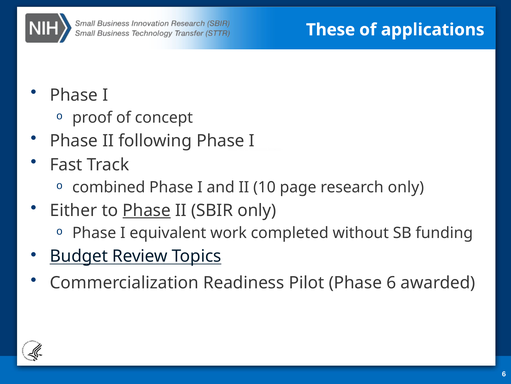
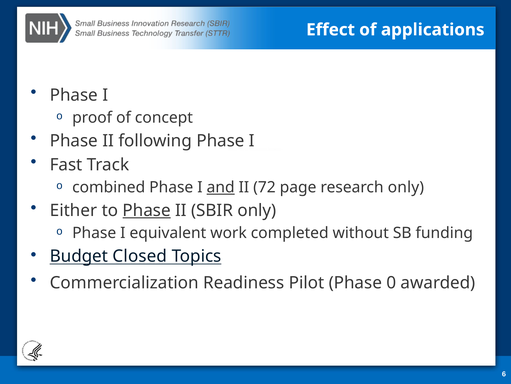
These: These -> Effect
and underline: none -> present
10: 10 -> 72
Review: Review -> Closed
Phase 6: 6 -> 0
